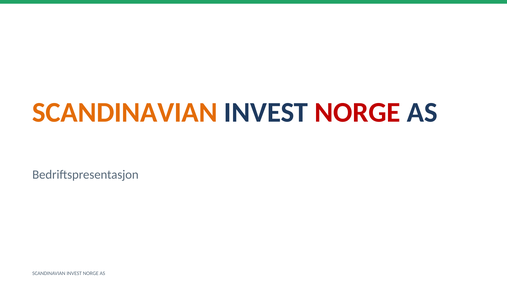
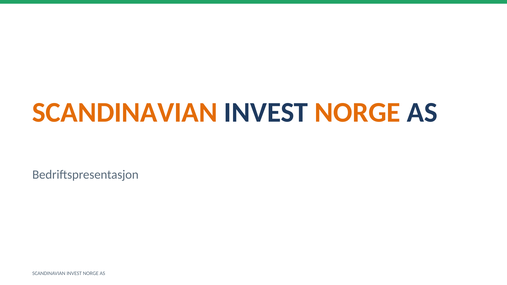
NORGE at (357, 112) colour: red -> orange
